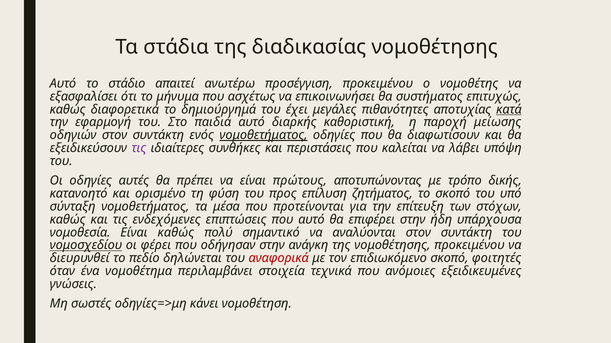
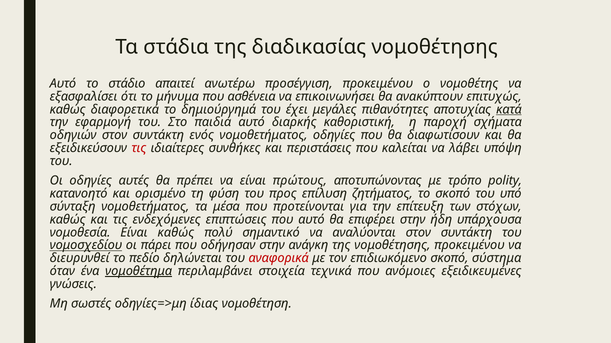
ασχέτως: ασχέτως -> ασθένεια
συστήματος: συστήματος -> ανακύπτουν
μείωσης: μείωσης -> σχήματα
νομοθετήματος at (264, 135) underline: present -> none
τις at (139, 148) colour: purple -> red
δικής: δικής -> polity
φέρει: φέρει -> πάρει
φοιτητές: φοιτητές -> σύστημα
νομοθέτημα underline: none -> present
κάνει: κάνει -> ίδιας
